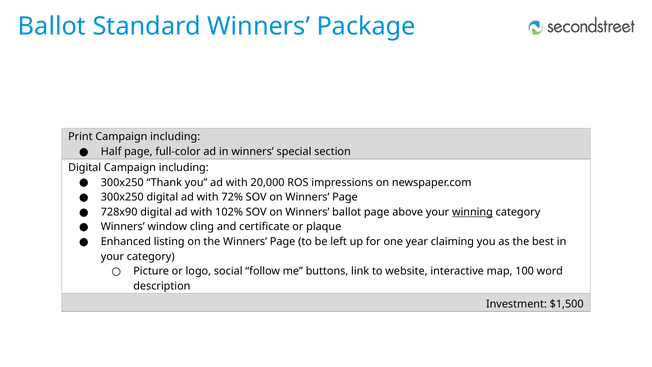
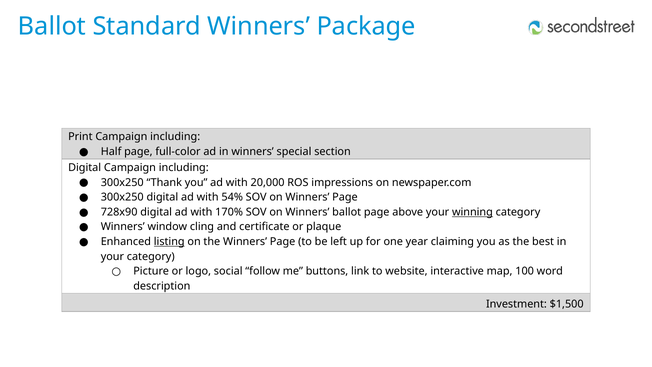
72%: 72% -> 54%
102%: 102% -> 170%
listing underline: none -> present
